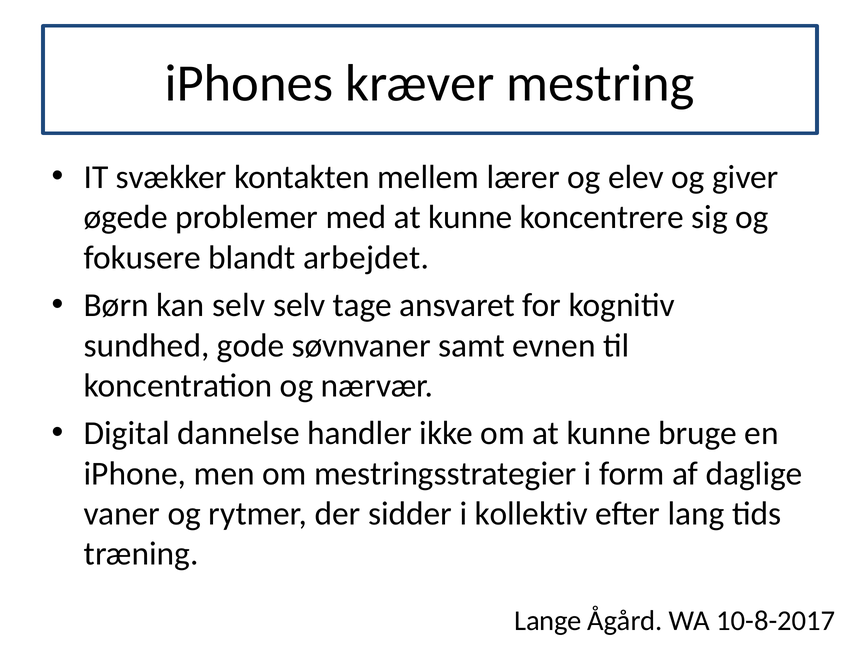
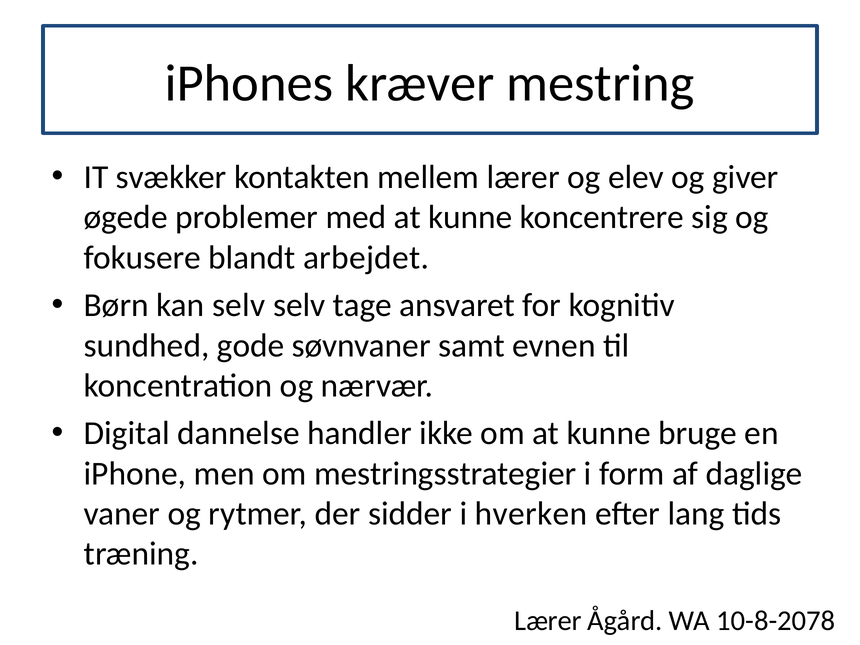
kollektiv: kollektiv -> hverken
Lange at (548, 621): Lange -> Lærer
10-8-2017: 10-8-2017 -> 10-8-2078
